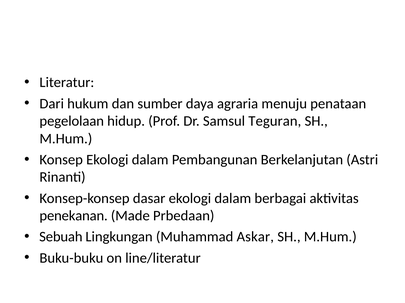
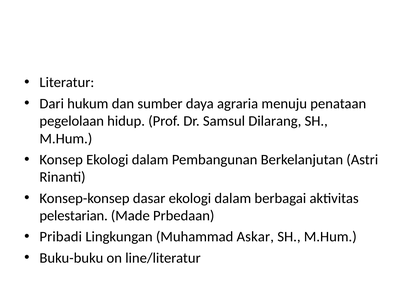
Teguran: Teguran -> Dilarang
penekanan: penekanan -> pelestarian
Sebuah: Sebuah -> Pribadi
